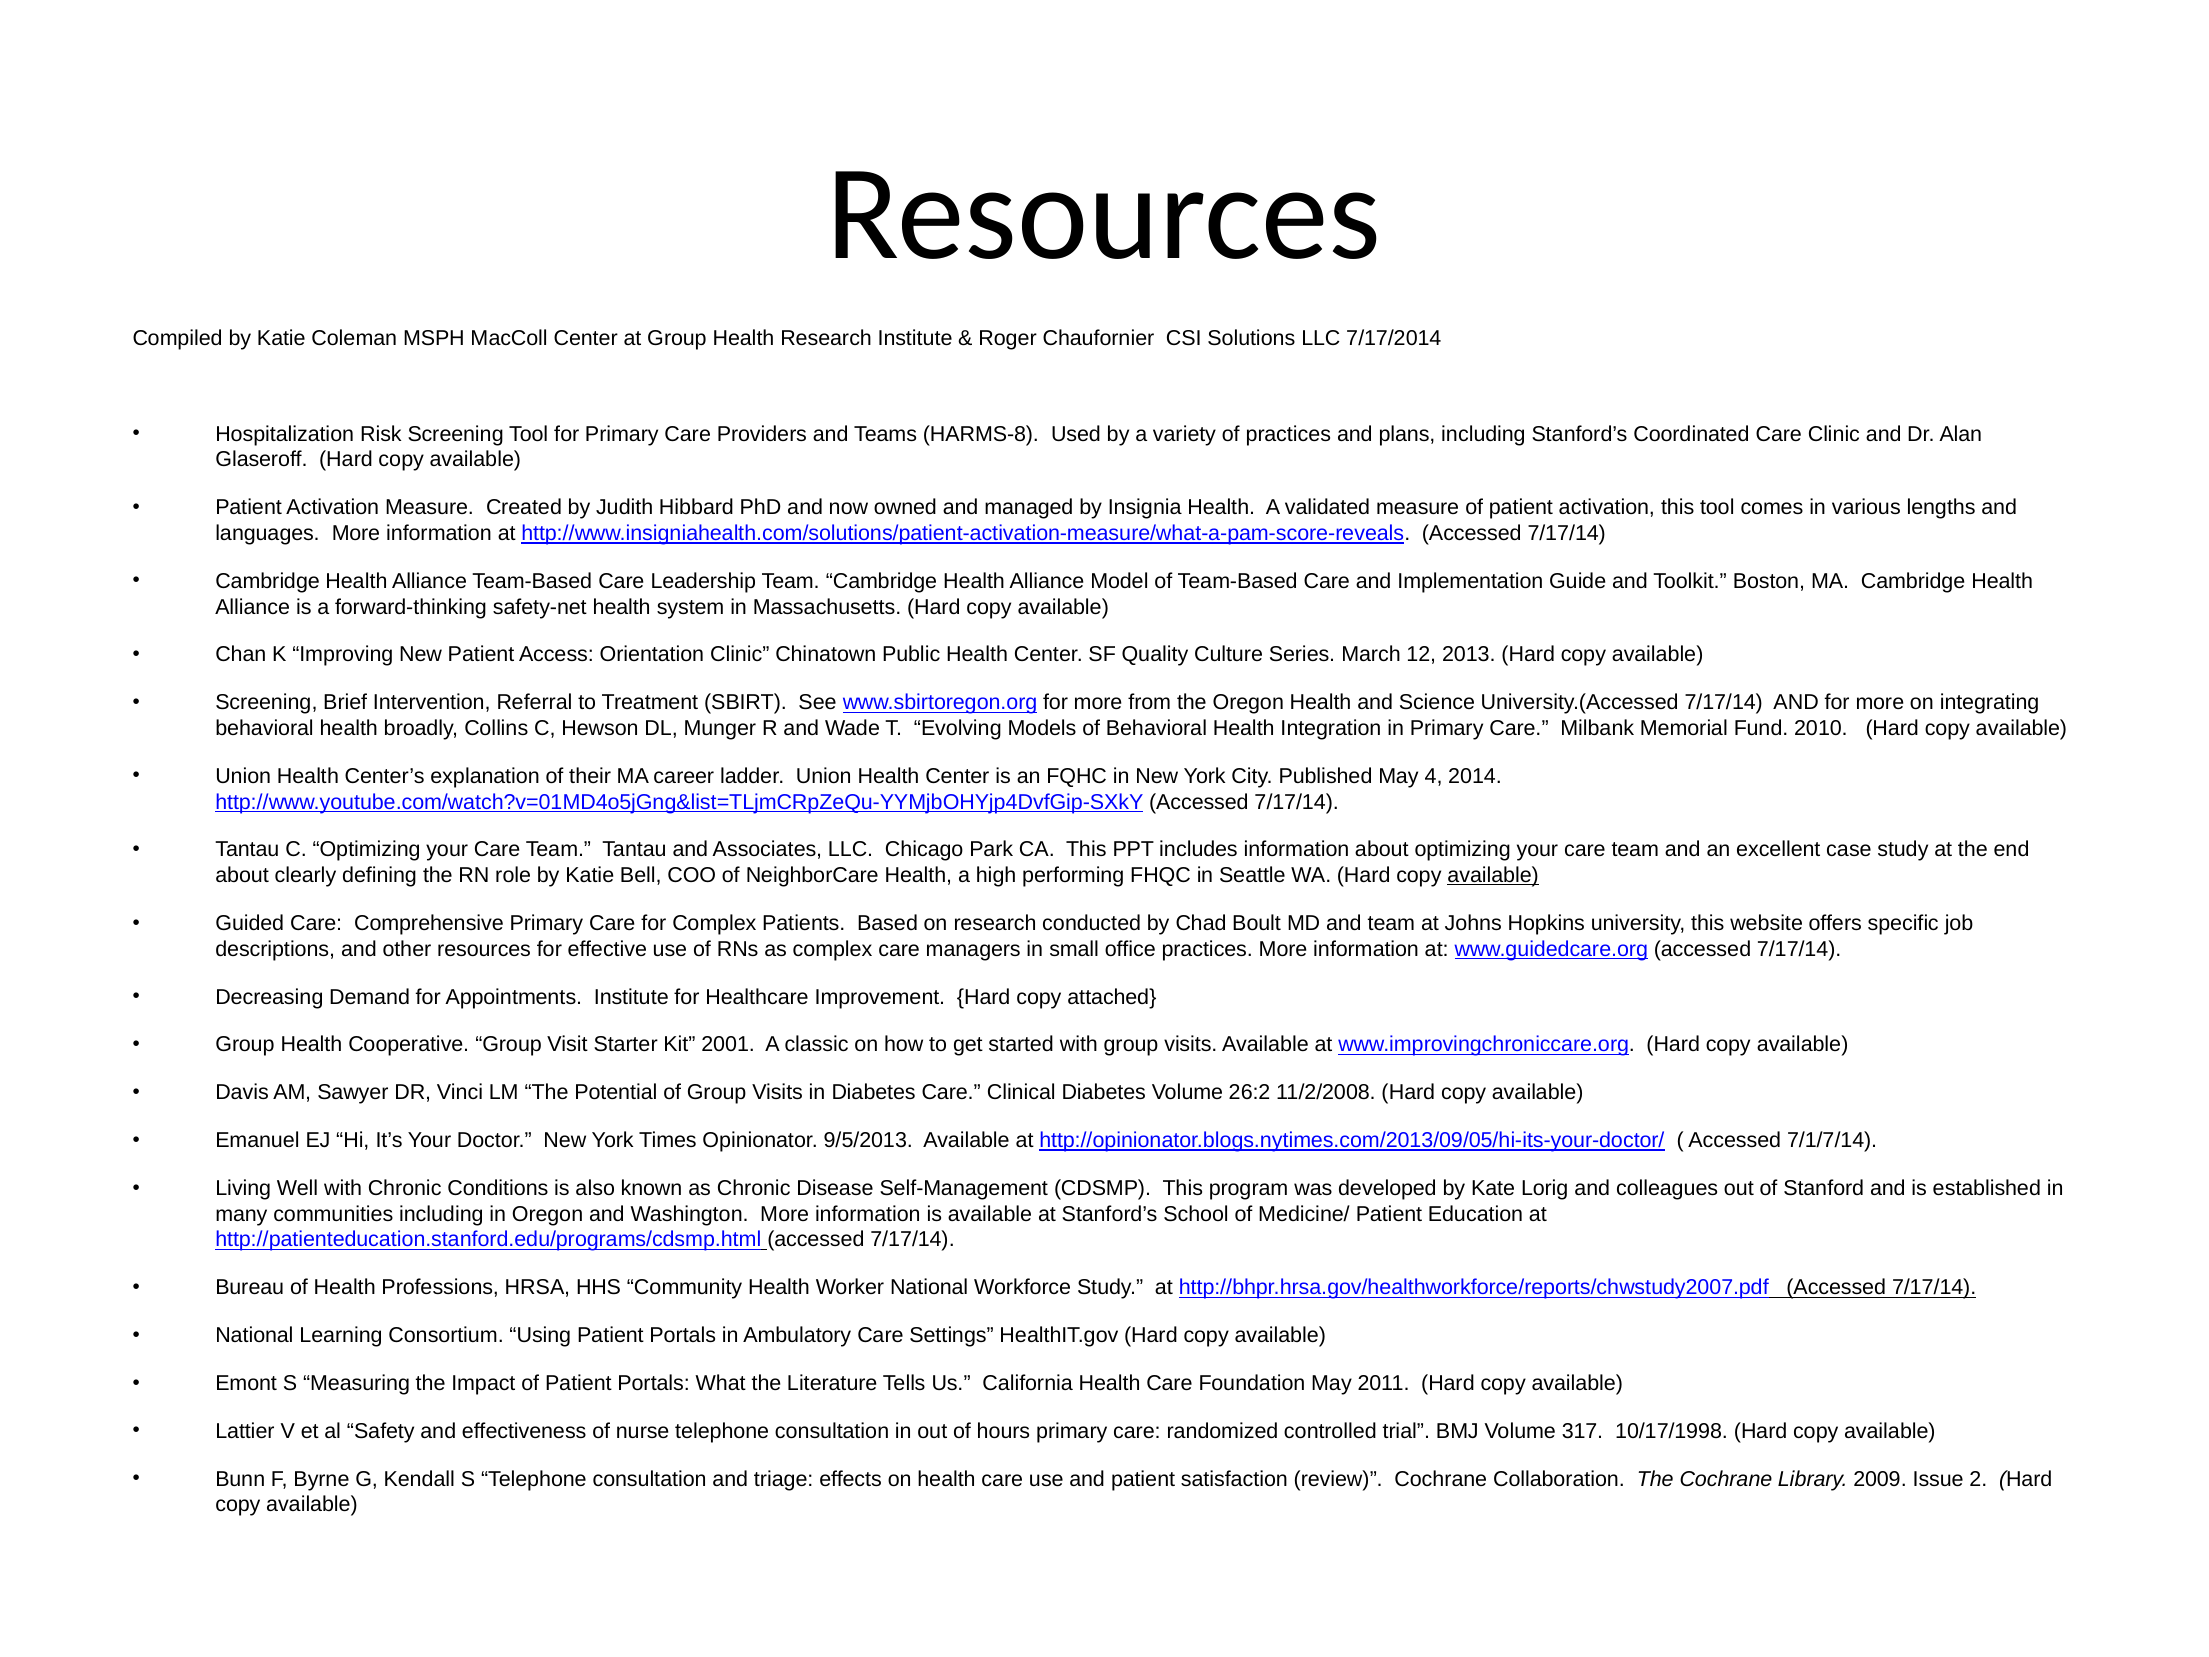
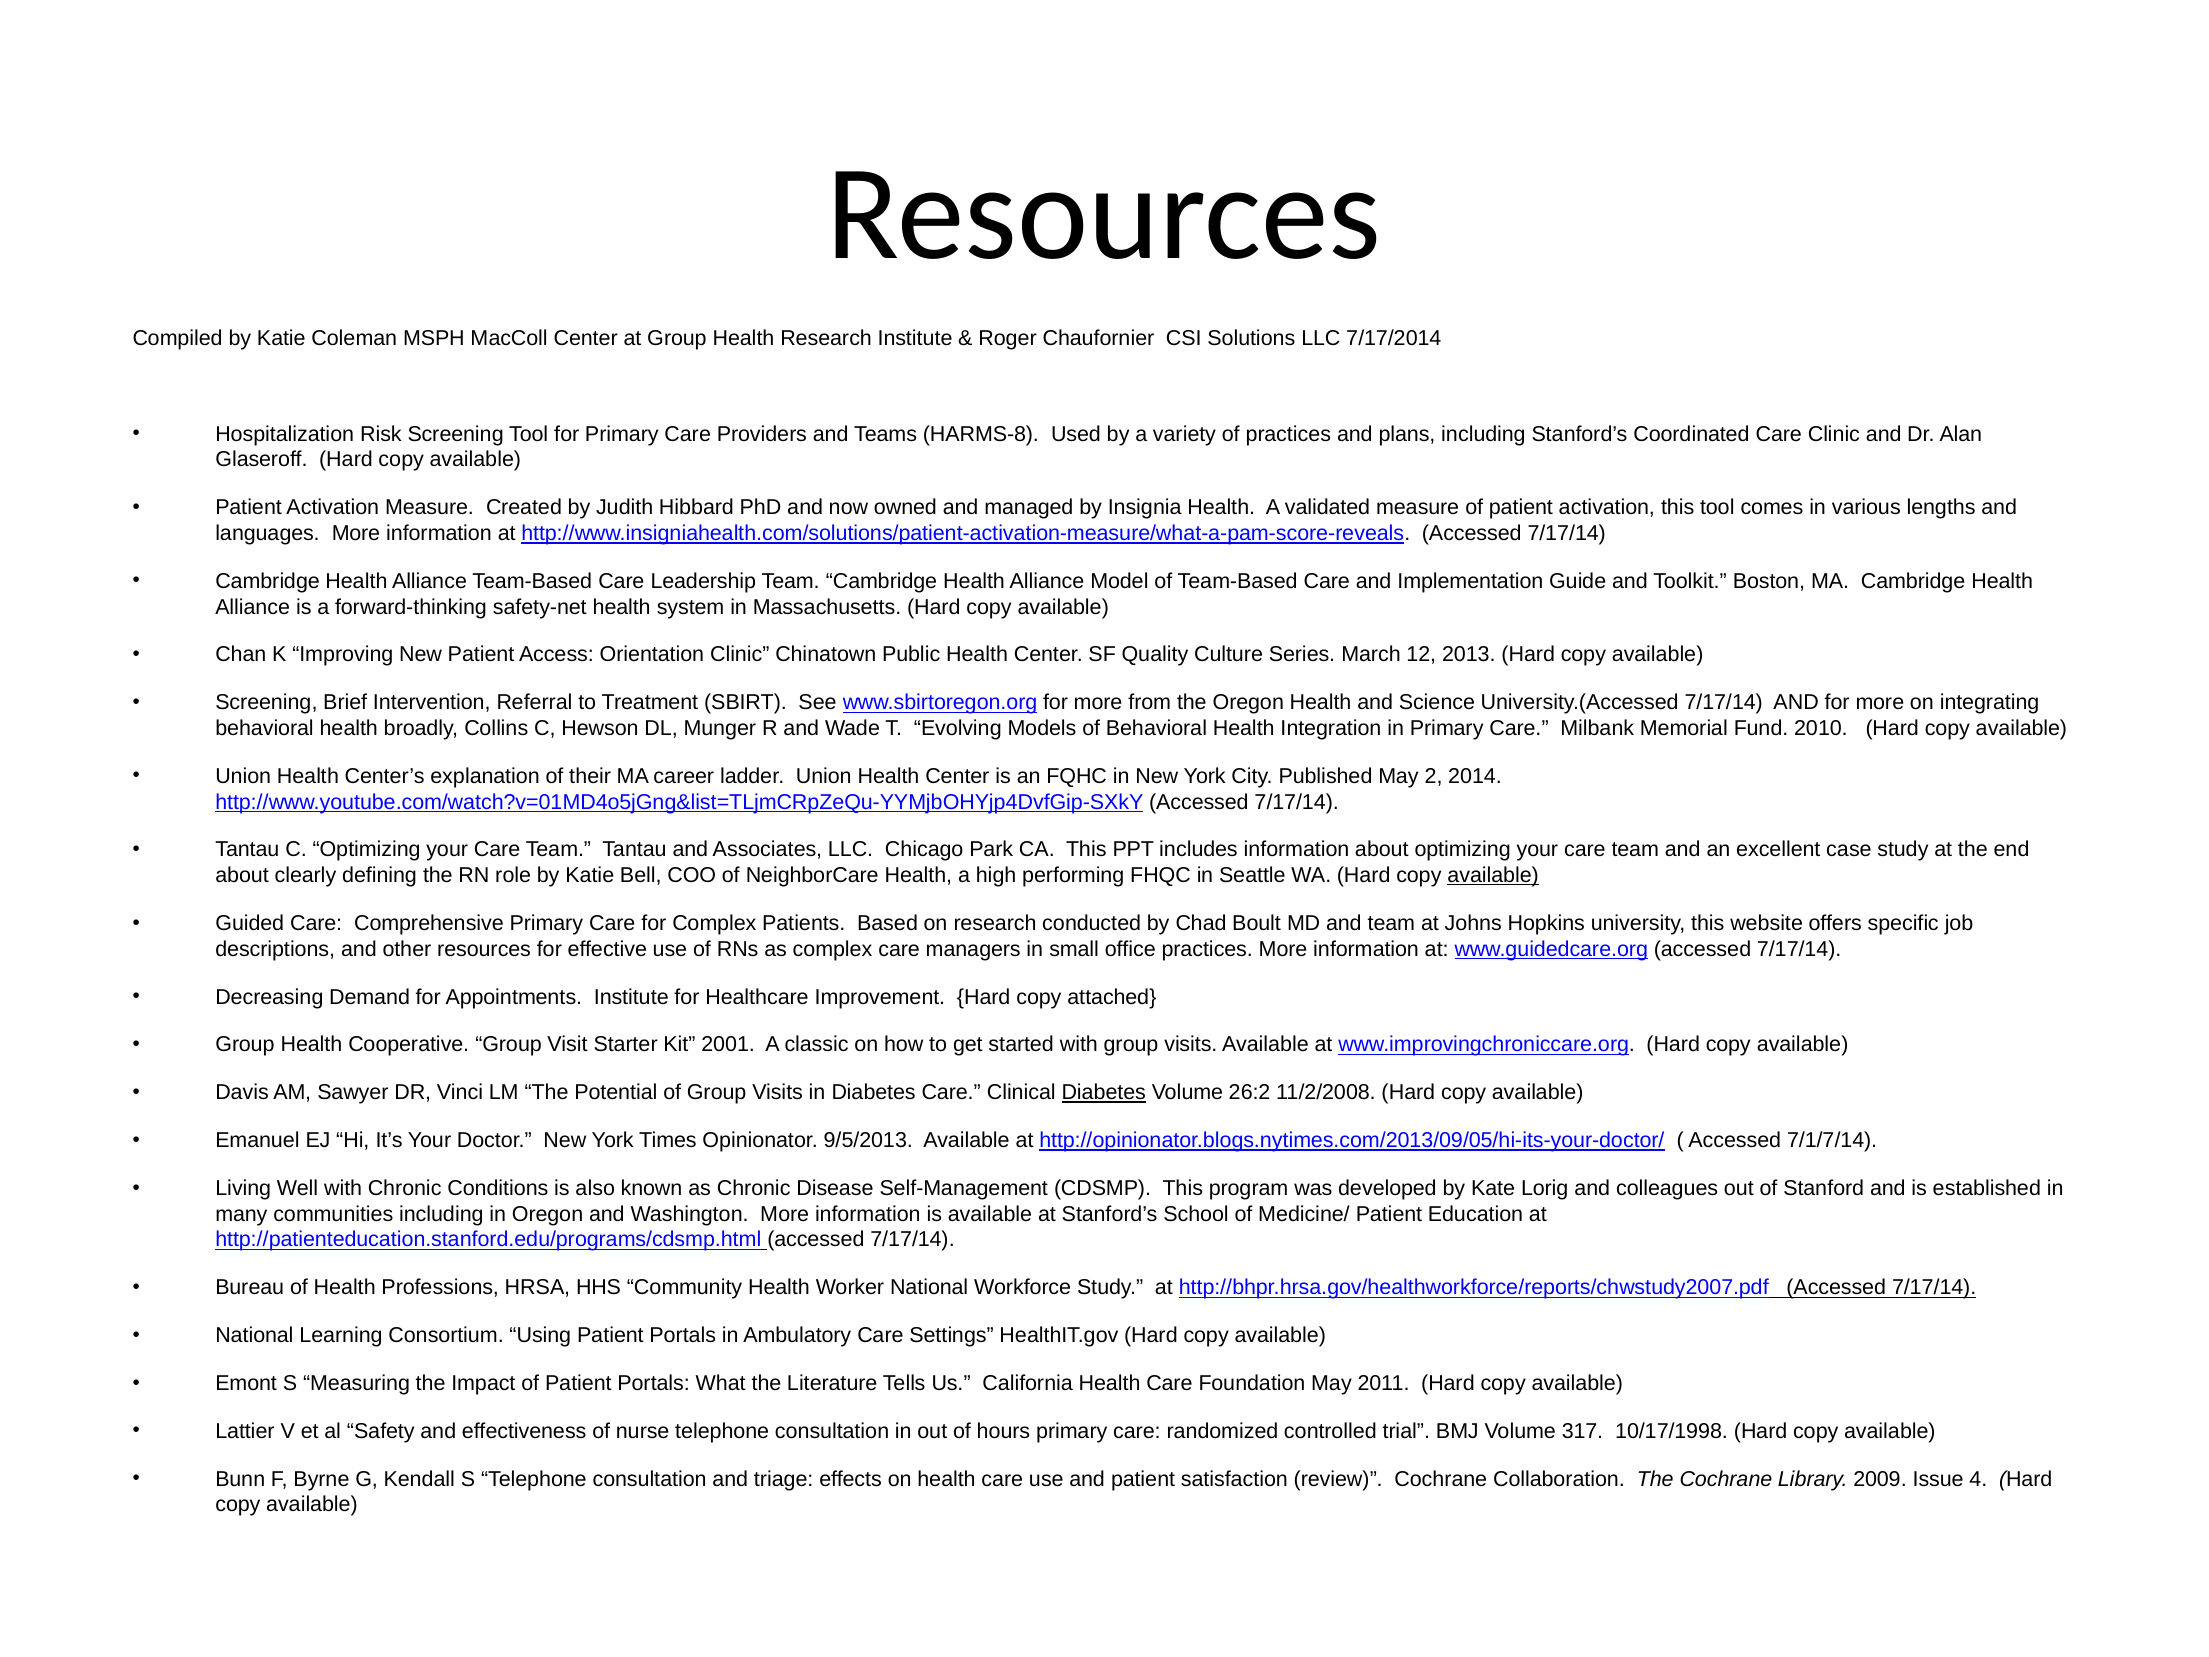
4: 4 -> 2
Diabetes at (1104, 1093) underline: none -> present
2: 2 -> 4
